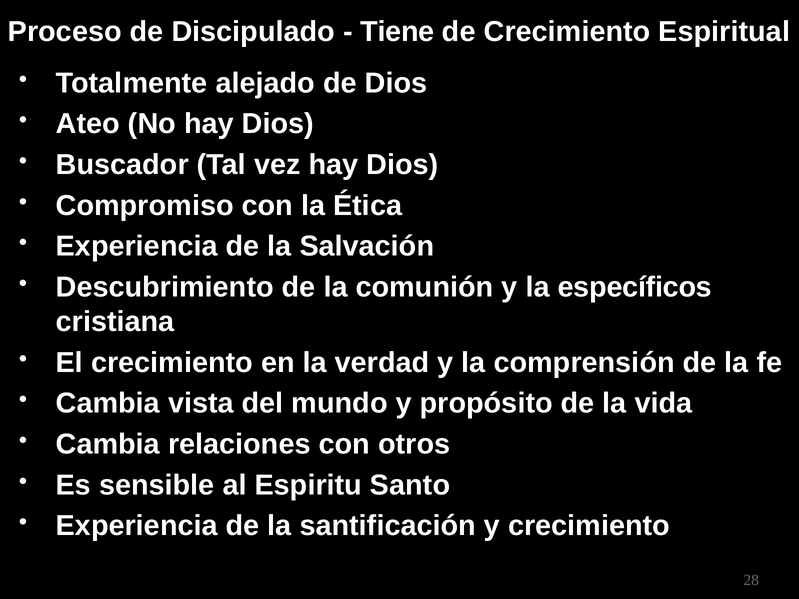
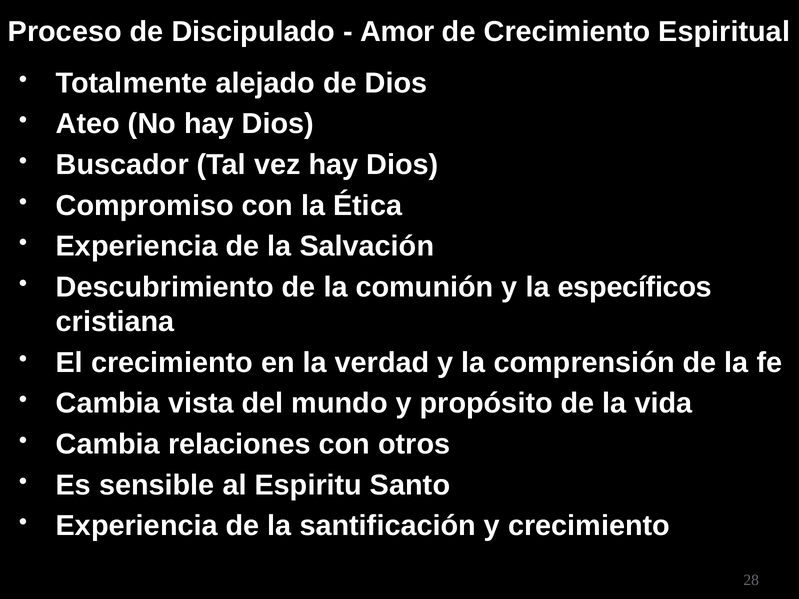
Tiene: Tiene -> Amor
